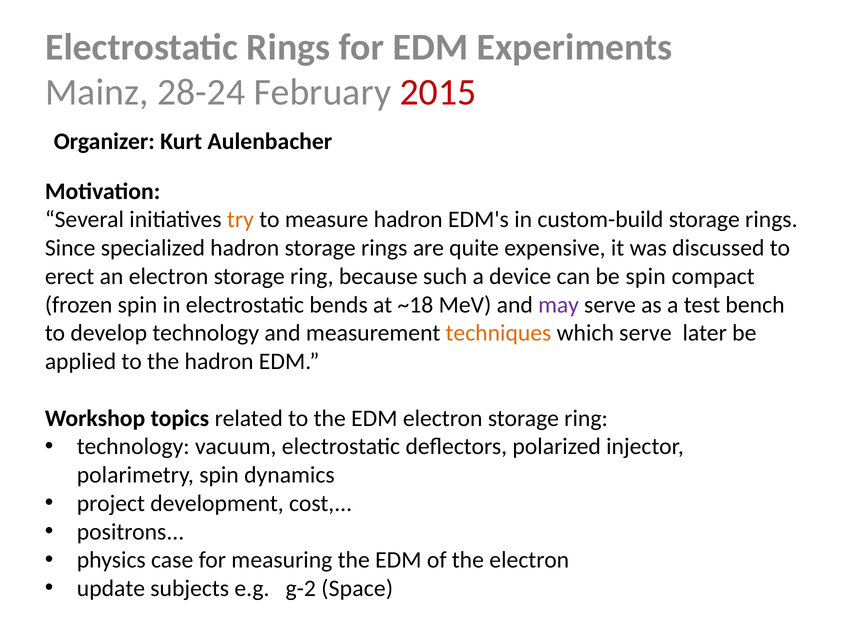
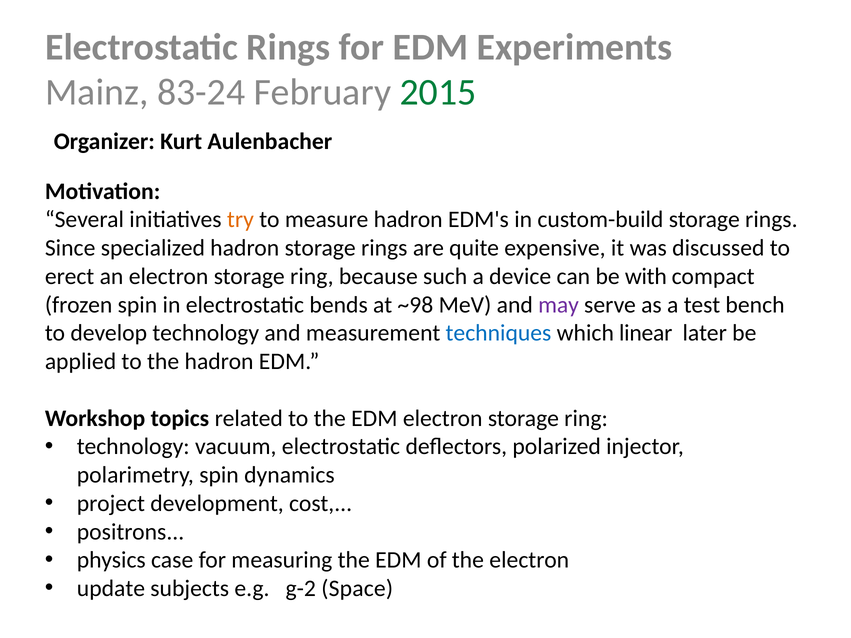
28-24: 28-24 -> 83-24
2015 colour: red -> green
be spin: spin -> with
~18: ~18 -> ~98
techniques colour: orange -> blue
which serve: serve -> linear
